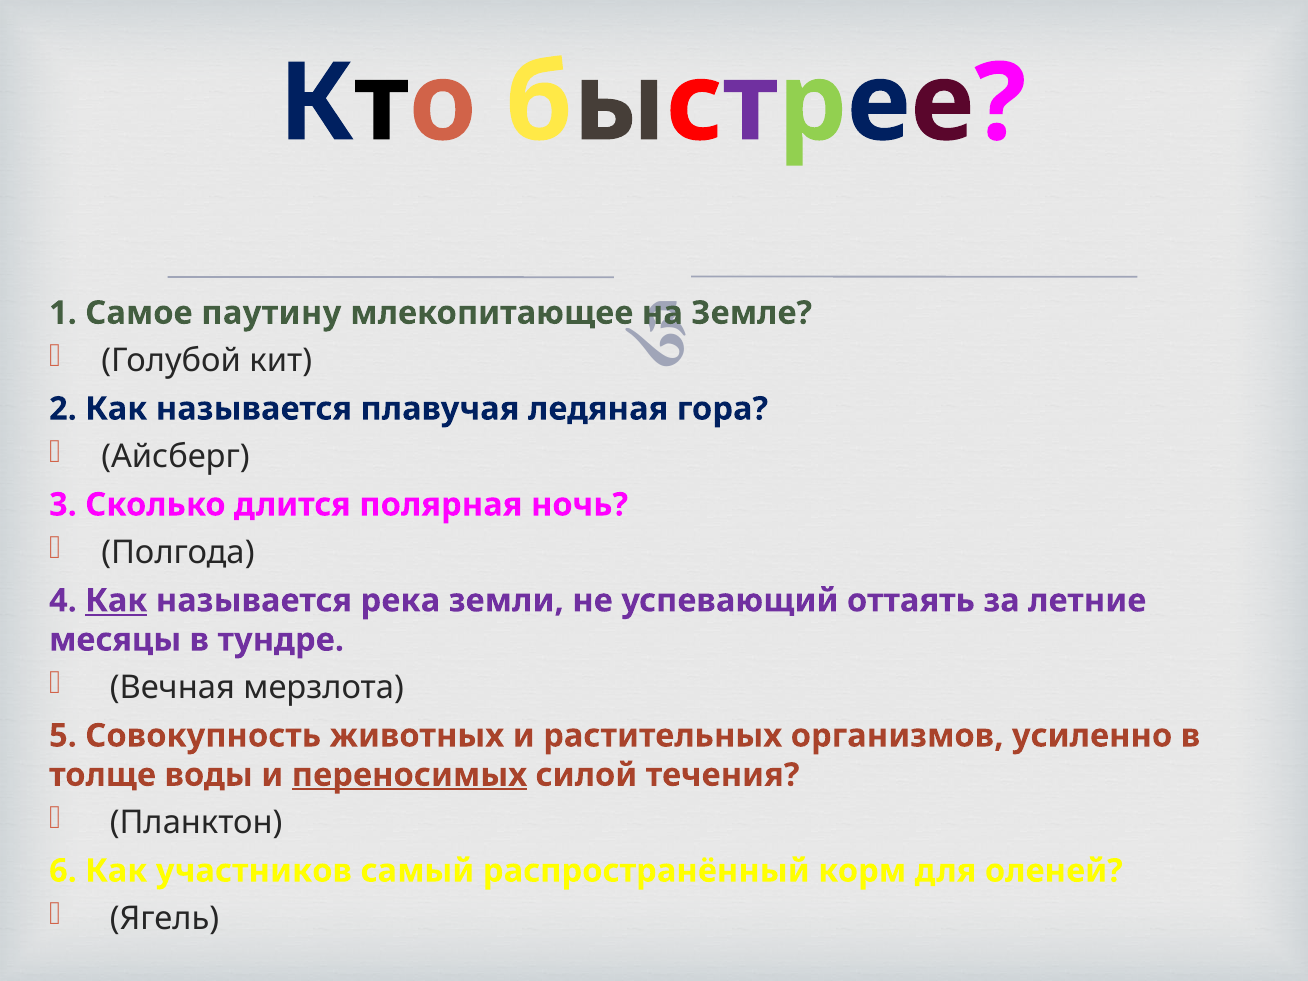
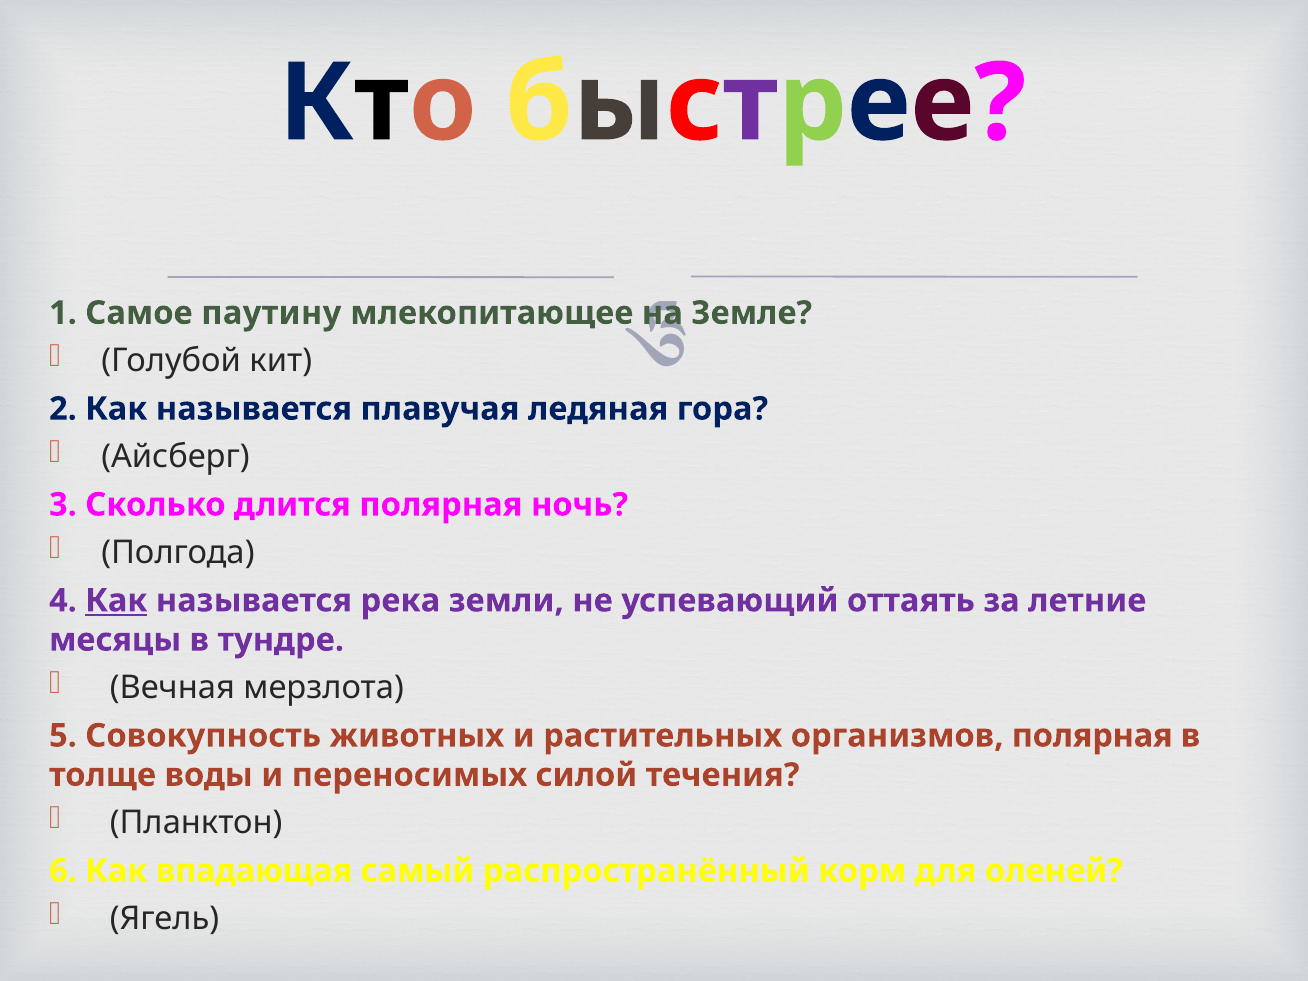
организмов усиленно: усиленно -> полярная
переносимых underline: present -> none
участников: участников -> впадающая
